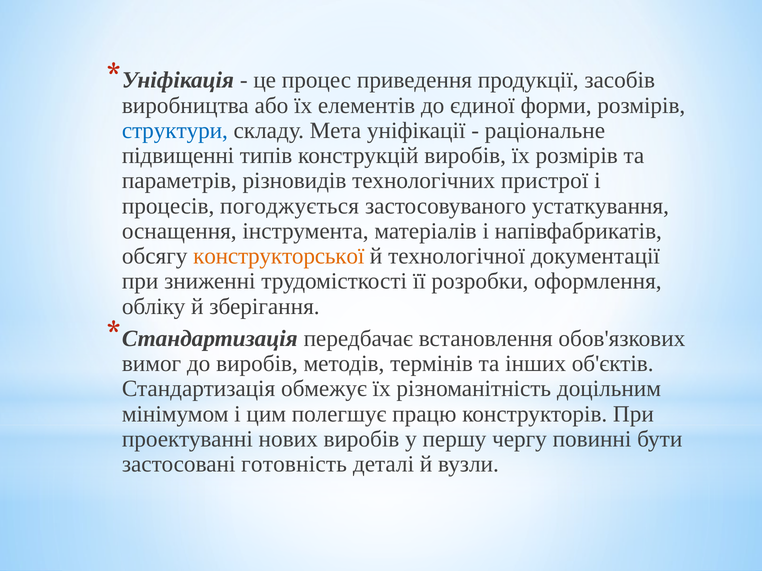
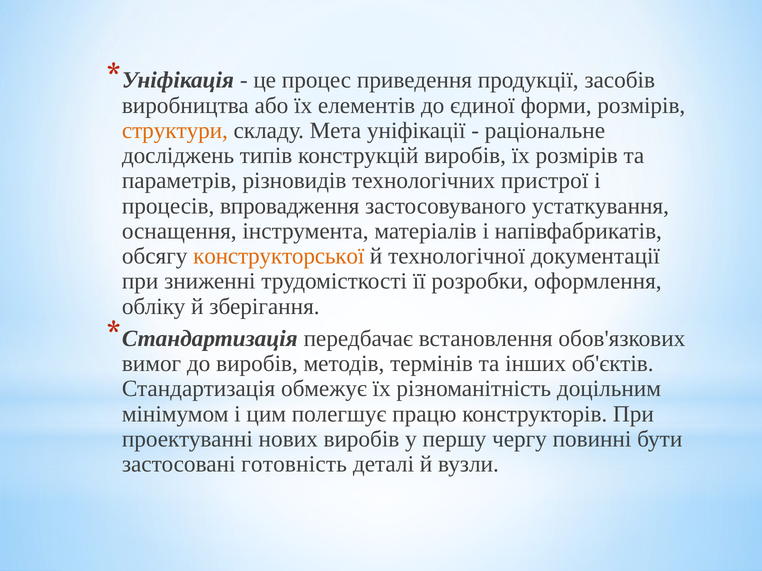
структури colour: blue -> orange
підвищенні: підвищенні -> досліджень
погоджується: погоджується -> впровадження
